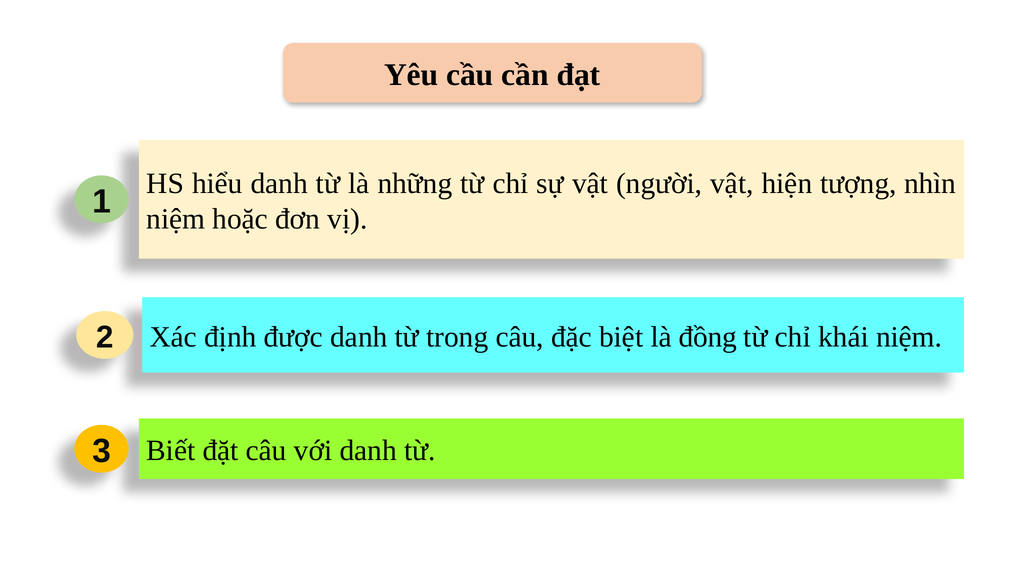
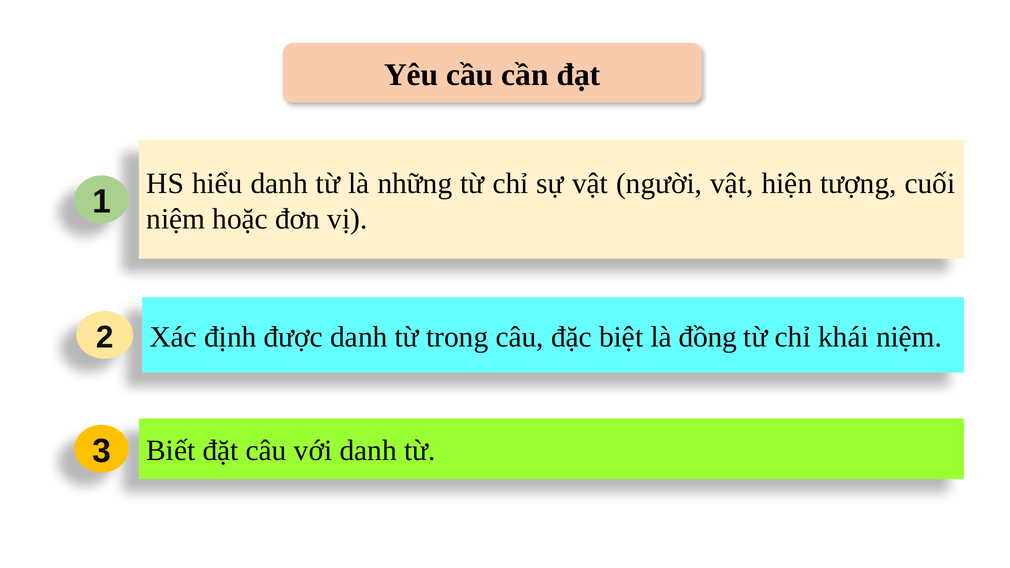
nhìn: nhìn -> cuối
